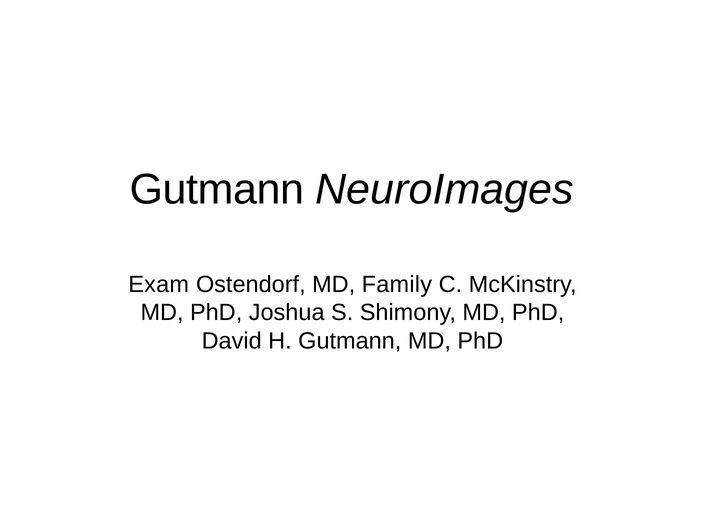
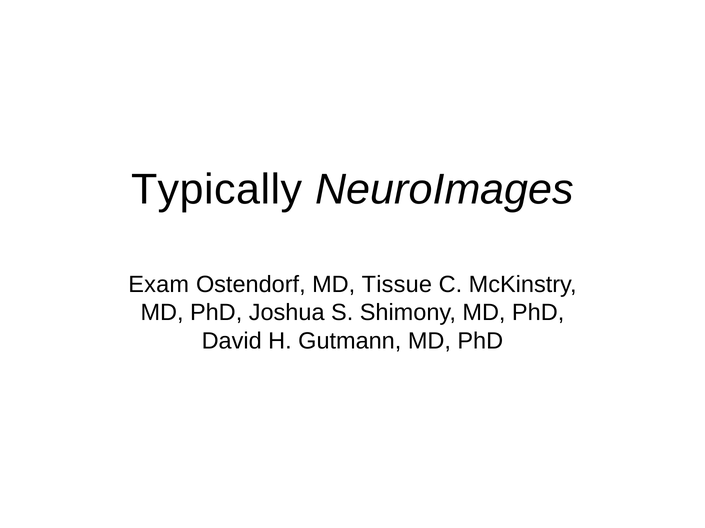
Gutmann at (217, 190): Gutmann -> Typically
Family: Family -> Tissue
